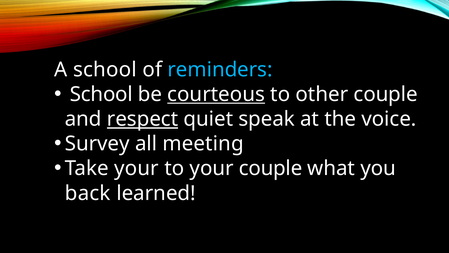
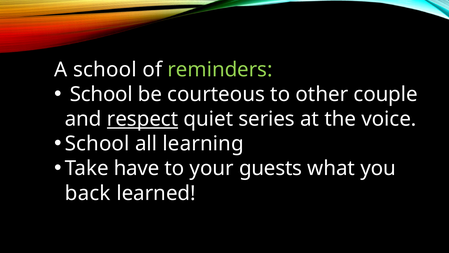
reminders colour: light blue -> light green
courteous underline: present -> none
speak: speak -> series
Survey at (97, 144): Survey -> School
meeting: meeting -> learning
Take your: your -> have
your couple: couple -> guests
